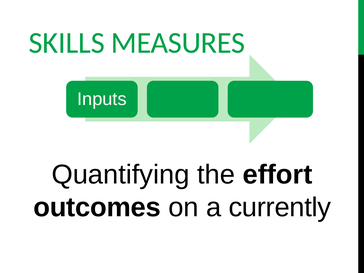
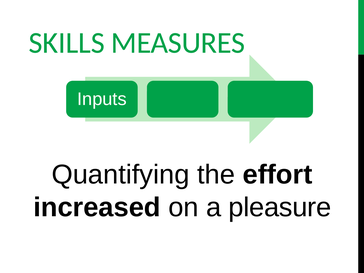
outcomes: outcomes -> increased
currently: currently -> pleasure
